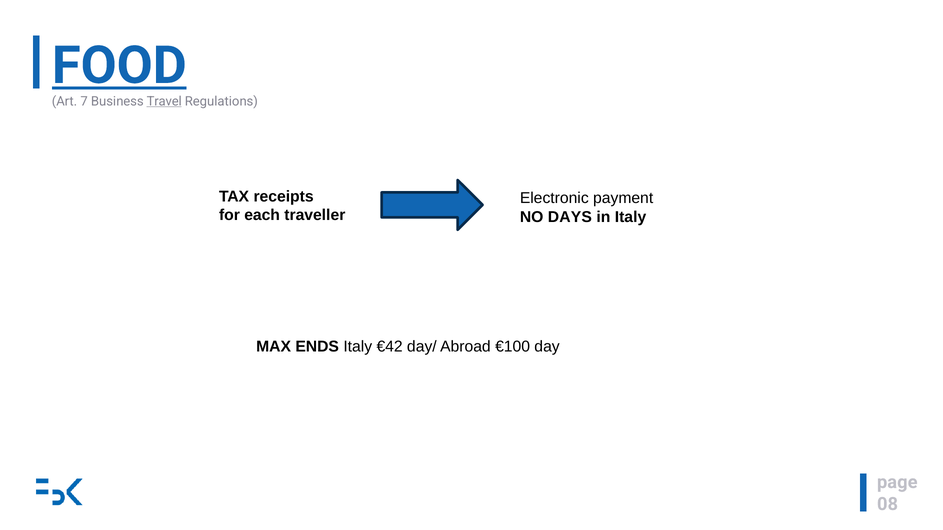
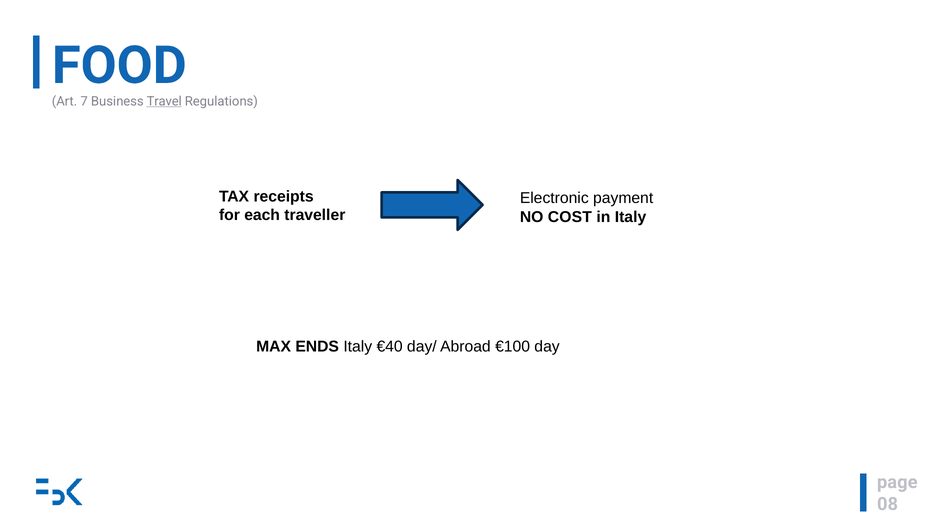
FOOD underline: present -> none
DAYS: DAYS -> COST
€42: €42 -> €40
